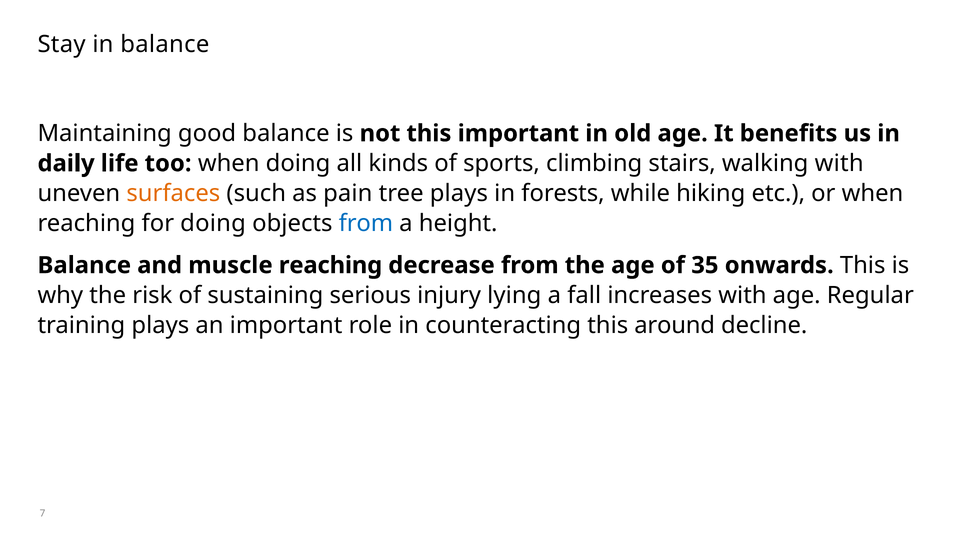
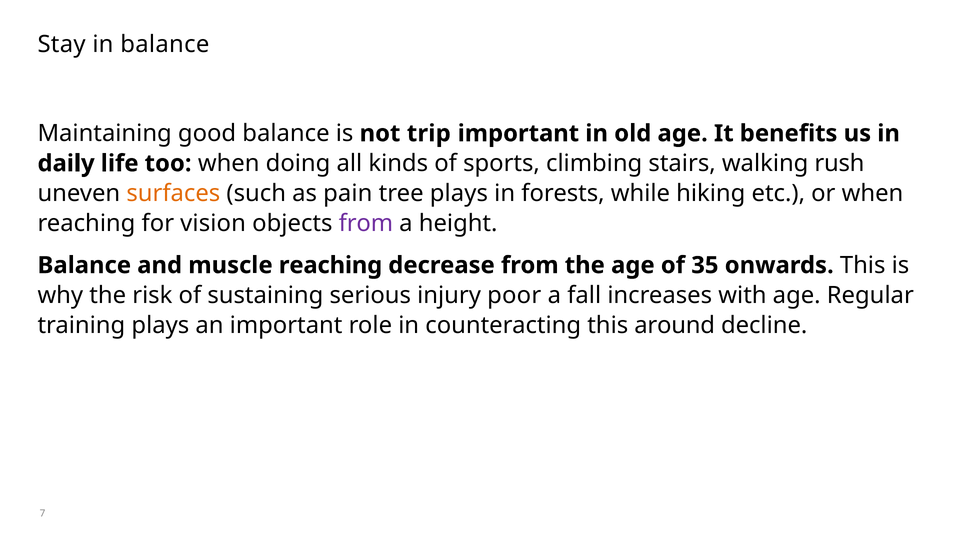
not this: this -> trip
walking with: with -> rush
for doing: doing -> vision
from at (366, 224) colour: blue -> purple
lying: lying -> poor
